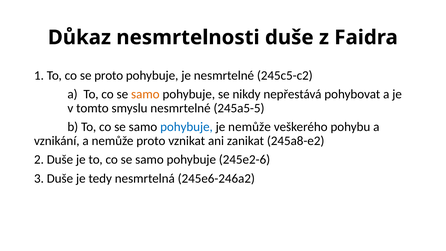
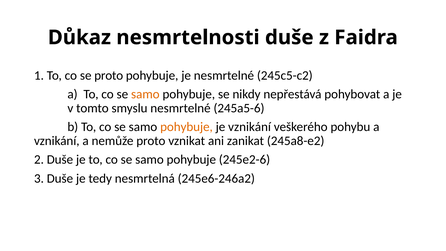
245a5-5: 245a5-5 -> 245a5-6
pohybuje at (186, 127) colour: blue -> orange
je nemůže: nemůže -> vznikání
